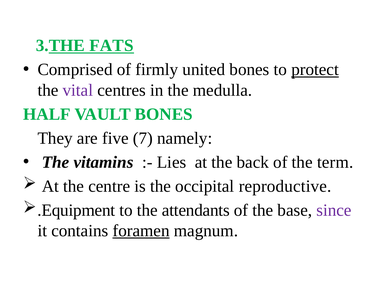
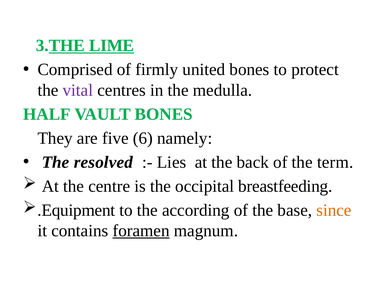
FATS: FATS -> LIME
protect underline: present -> none
7: 7 -> 6
vitamins: vitamins -> resolved
reproductive: reproductive -> breastfeeding
attendants: attendants -> according
since colour: purple -> orange
